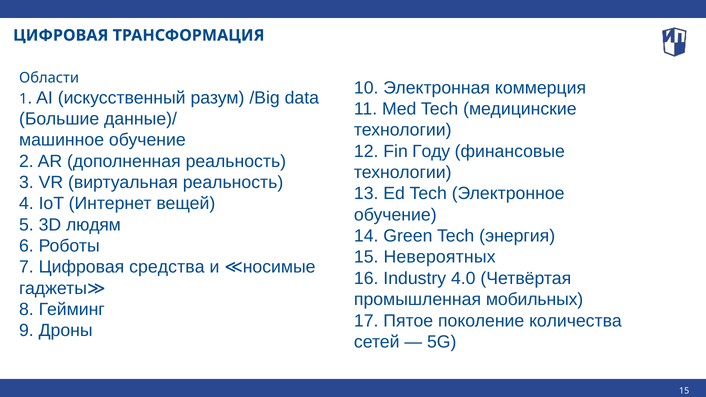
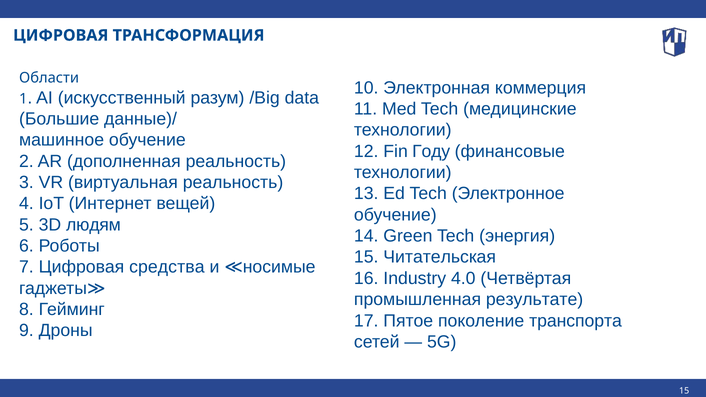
Невероятных: Невероятных -> Читательская
мобильных: мобильных -> результате
количества: количества -> транспорта
